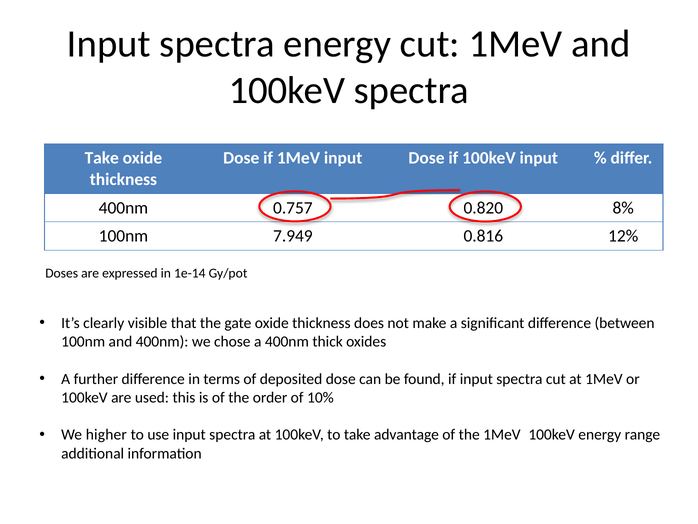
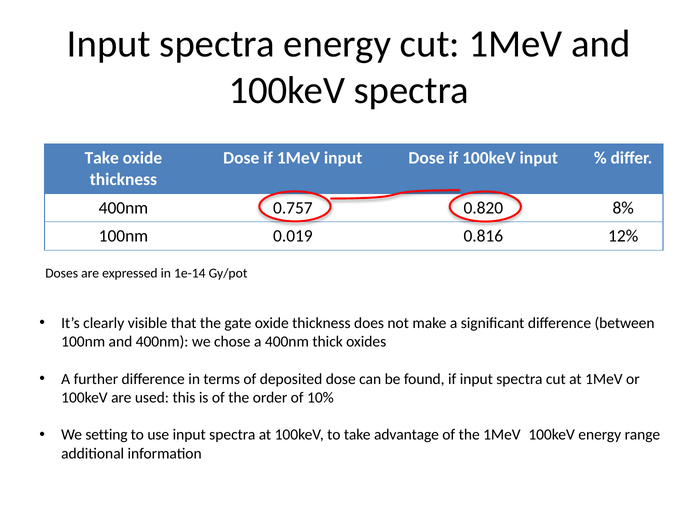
7.949: 7.949 -> 0.019
higher: higher -> setting
